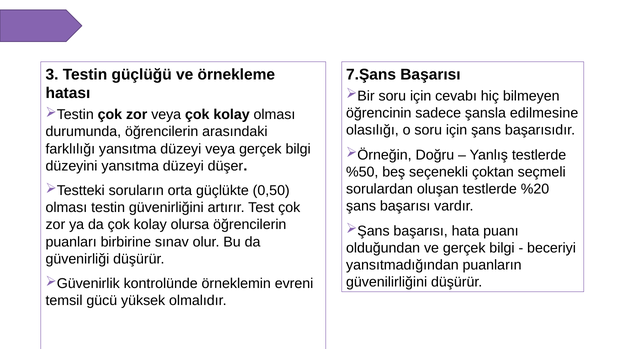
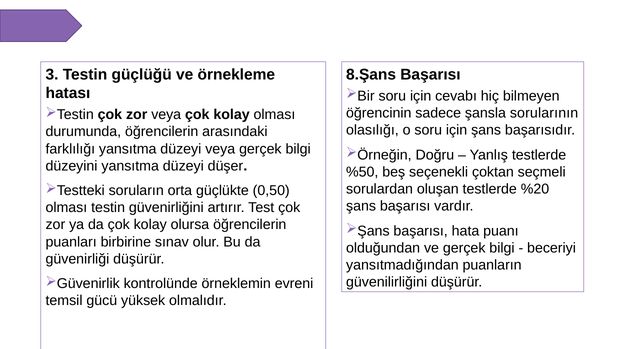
7.Şans: 7.Şans -> 8.Şans
edilmesine: edilmesine -> sorularının
